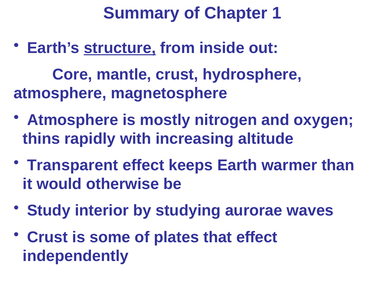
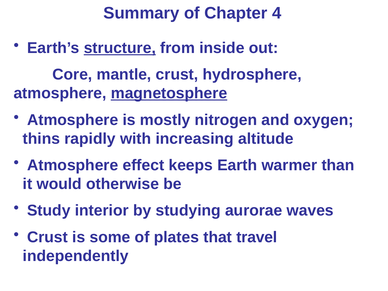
1: 1 -> 4
magnetosphere underline: none -> present
Transparent at (73, 165): Transparent -> Atmosphere
that effect: effect -> travel
